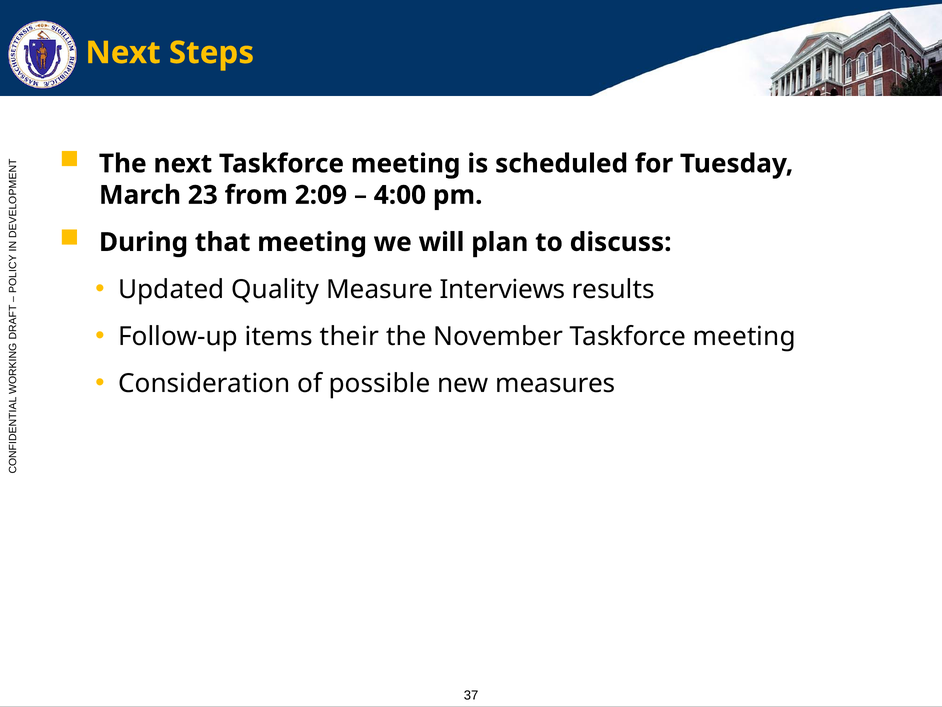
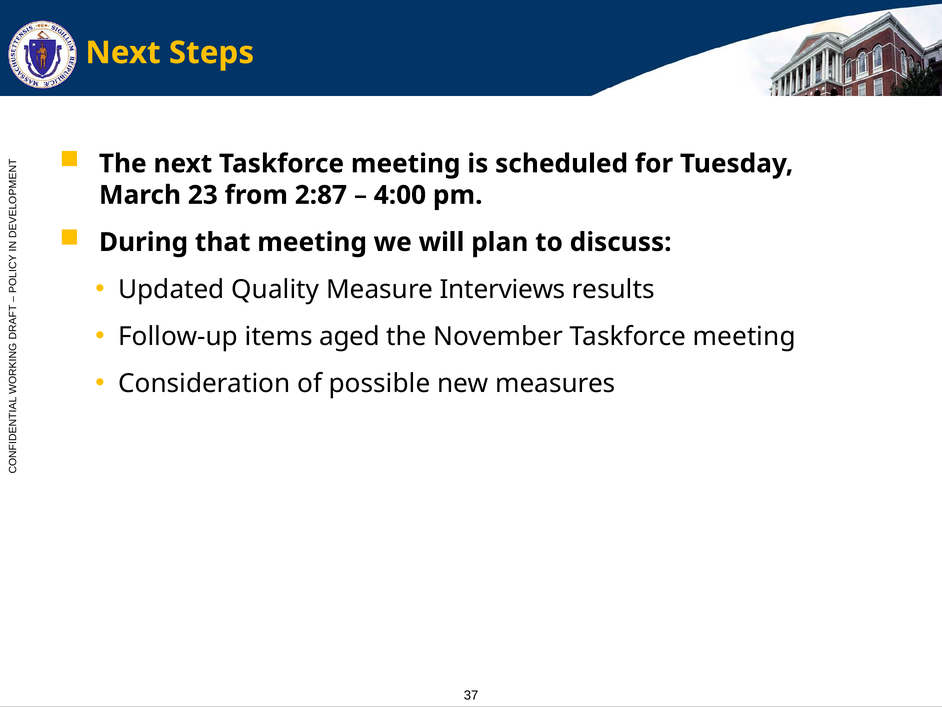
2:09: 2:09 -> 2:87
their: their -> aged
